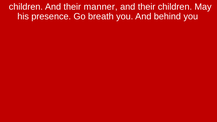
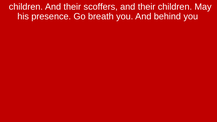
manner: manner -> scoffers
